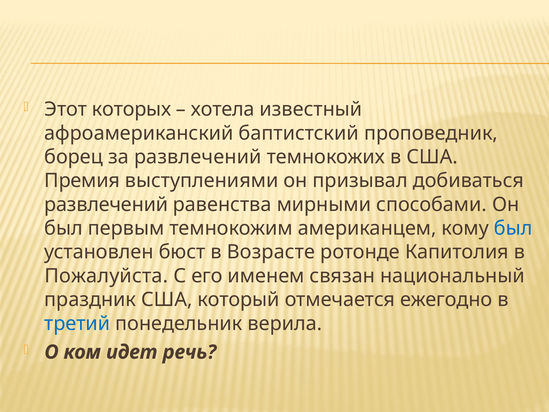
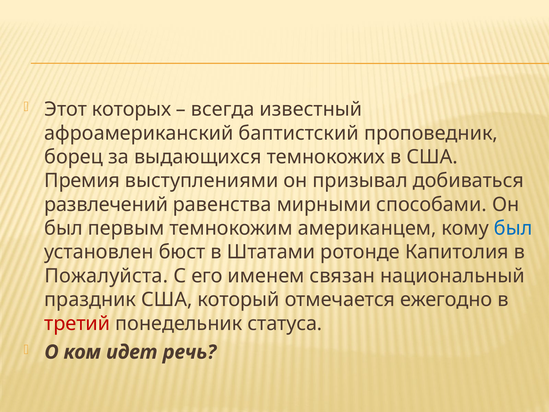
хотела: хотела -> всегда
за развлечений: развлечений -> выдающихся
Возрасте: Возрасте -> Штатами
третий colour: blue -> red
верила: верила -> статуса
